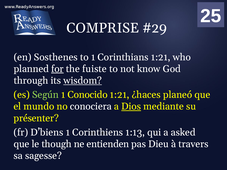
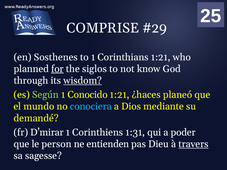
fuiste: fuiste -> siglos
conociera colour: white -> light blue
Dios underline: present -> none
présenter: présenter -> demandé
D’biens: D’biens -> D’mirar
1:13: 1:13 -> 1:31
asked: asked -> poder
though: though -> person
travers underline: none -> present
